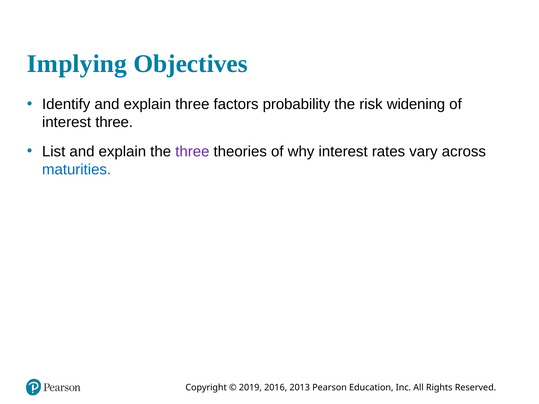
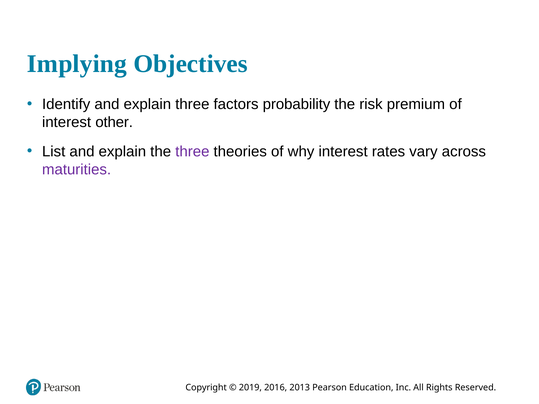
widening: widening -> premium
interest three: three -> other
maturities colour: blue -> purple
